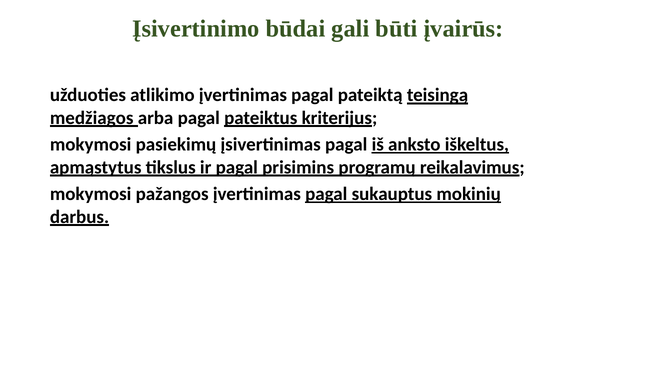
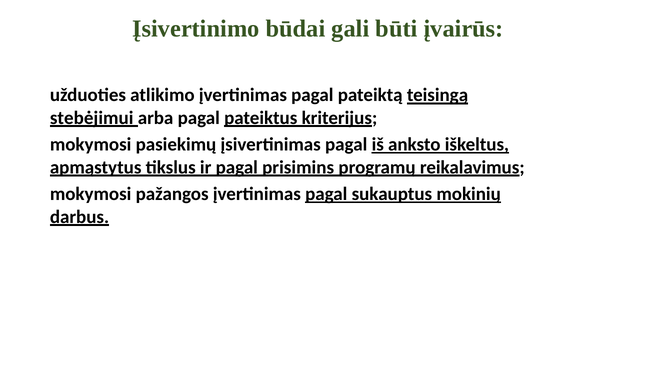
medžiagos: medžiagos -> stebėjimui
